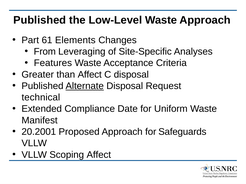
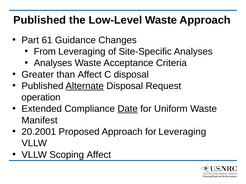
Elements: Elements -> Guidance
Features at (53, 63): Features -> Analyses
technical: technical -> operation
Date underline: none -> present
for Safeguards: Safeguards -> Leveraging
